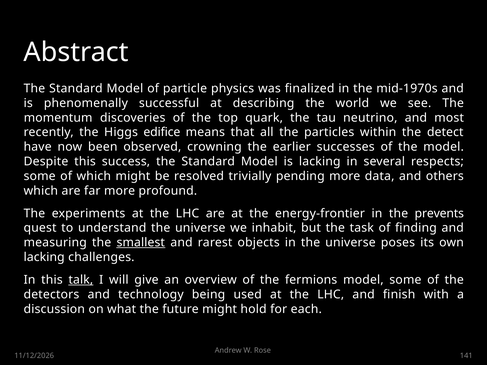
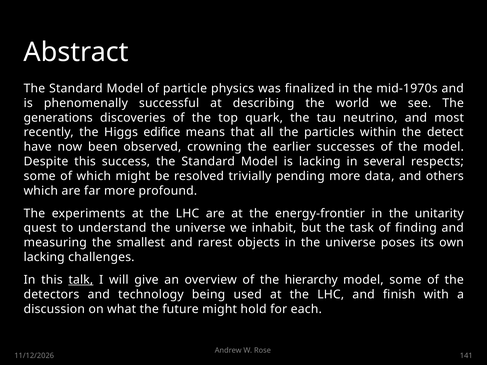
momentum: momentum -> generations
prevents: prevents -> unitarity
smallest underline: present -> none
fermions: fermions -> hierarchy
